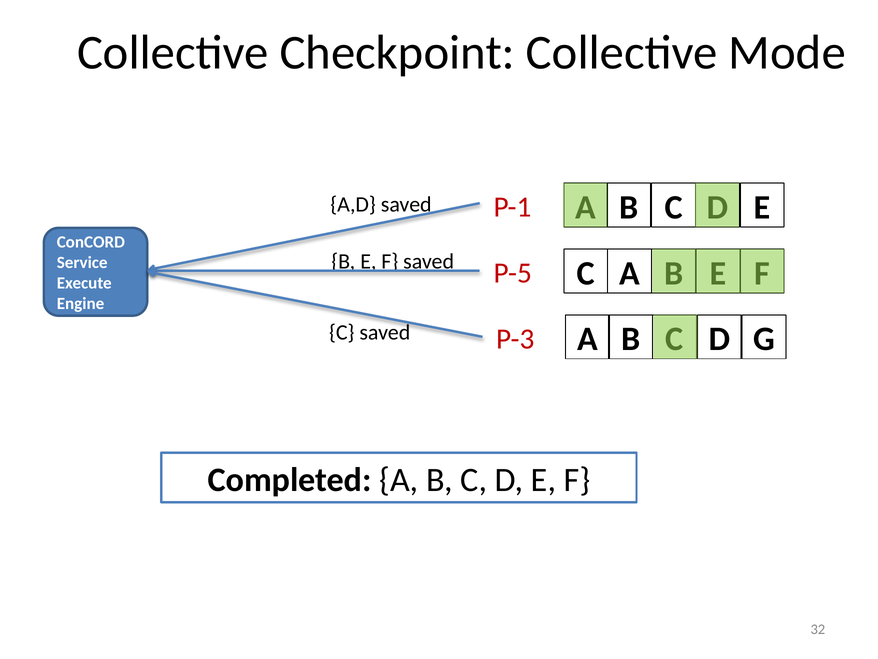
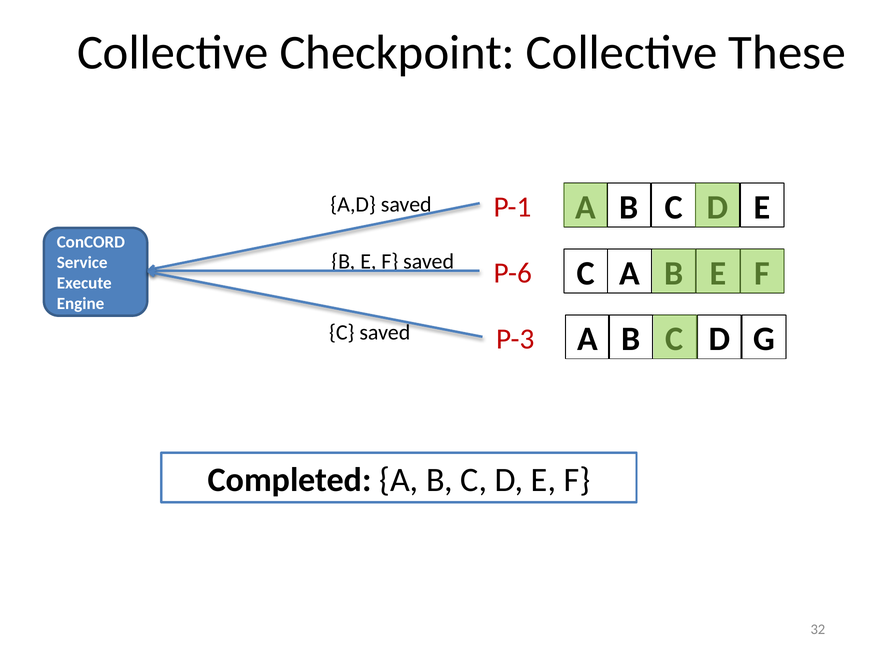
Mode: Mode -> These
P-5: P-5 -> P-6
